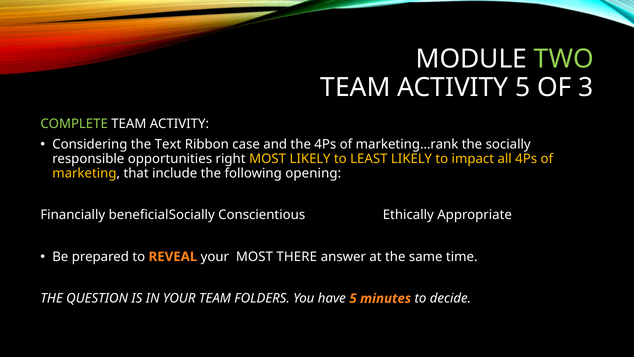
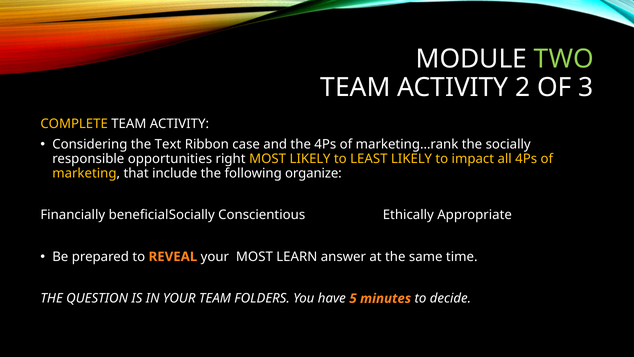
ACTIVITY 5: 5 -> 2
COMPLETE colour: light green -> yellow
opening: opening -> organize
THERE: THERE -> LEARN
